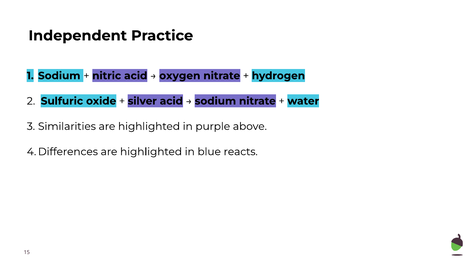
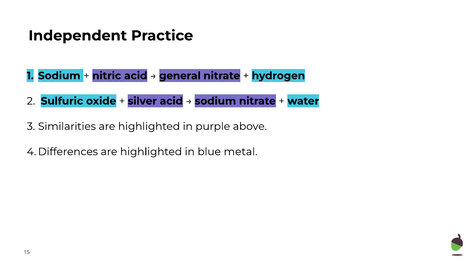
oxygen: oxygen -> general
reacts: reacts -> metal
